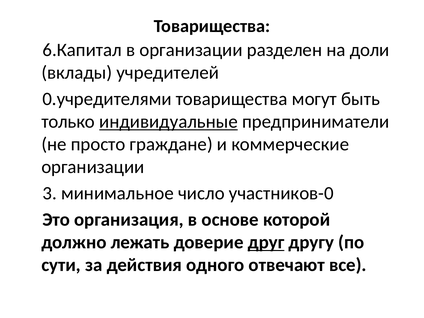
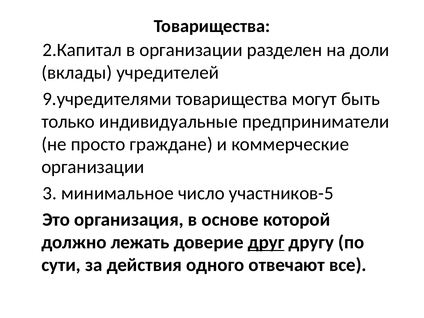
6.Капитал: 6.Капитал -> 2.Капитал
0.учредителями: 0.учредителями -> 9.учредителями
индивидуальные underline: present -> none
участников-0: участников-0 -> участников-5
